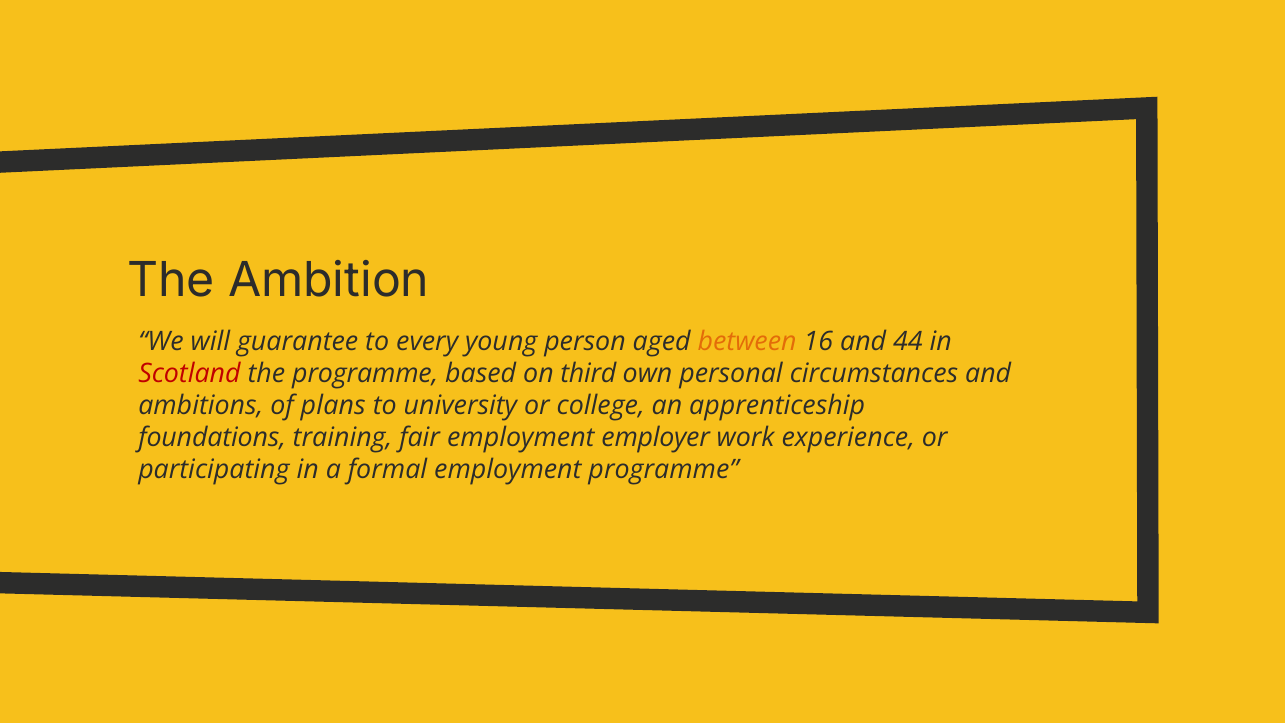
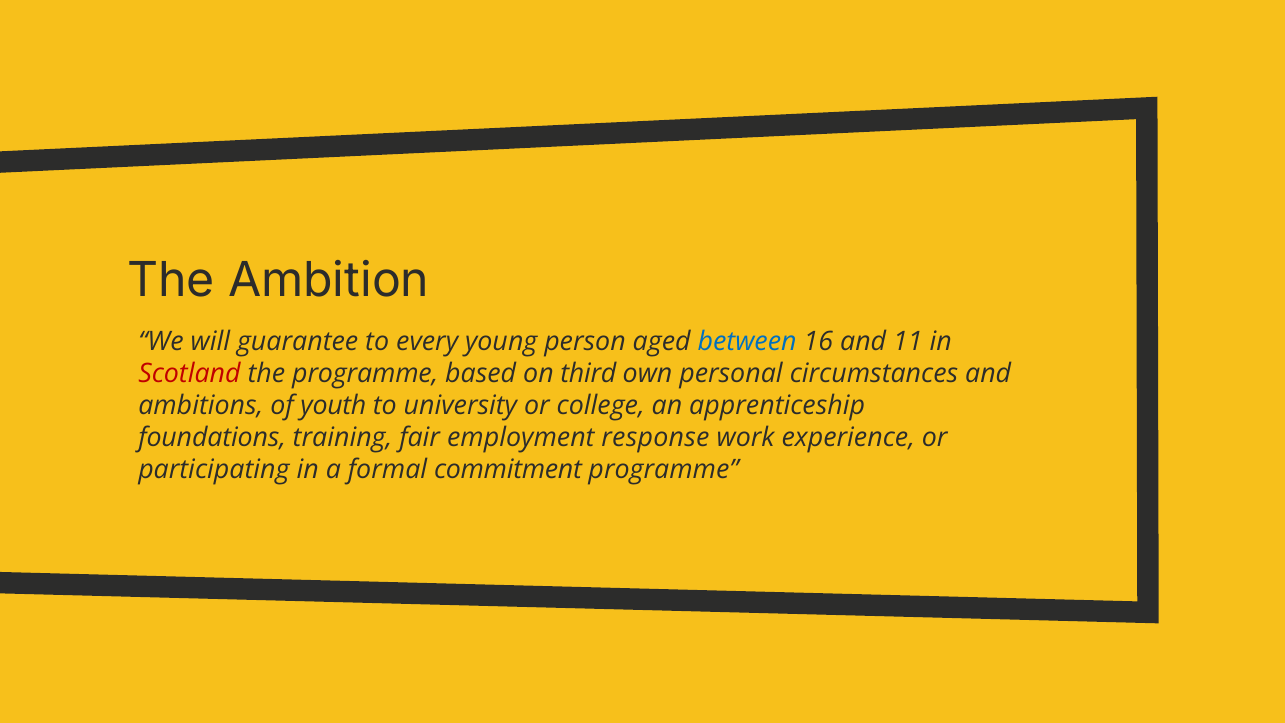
between colour: orange -> blue
44: 44 -> 11
plans: plans -> youth
employer: employer -> response
formal employment: employment -> commitment
